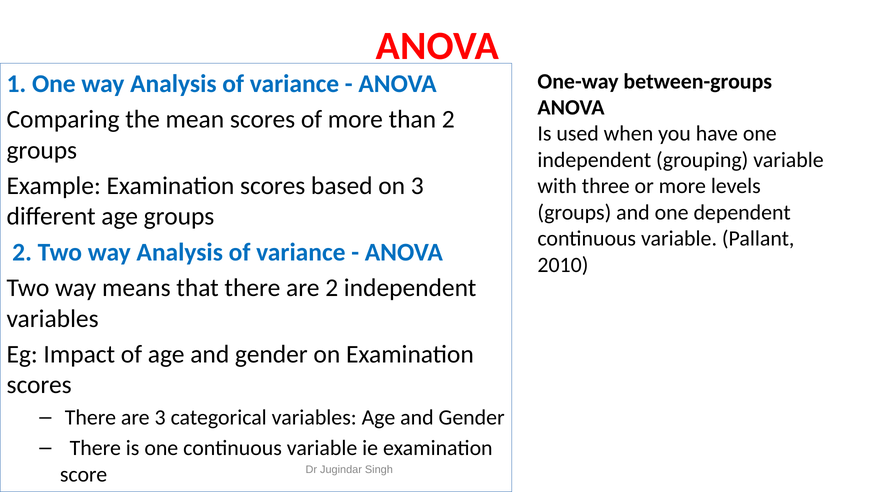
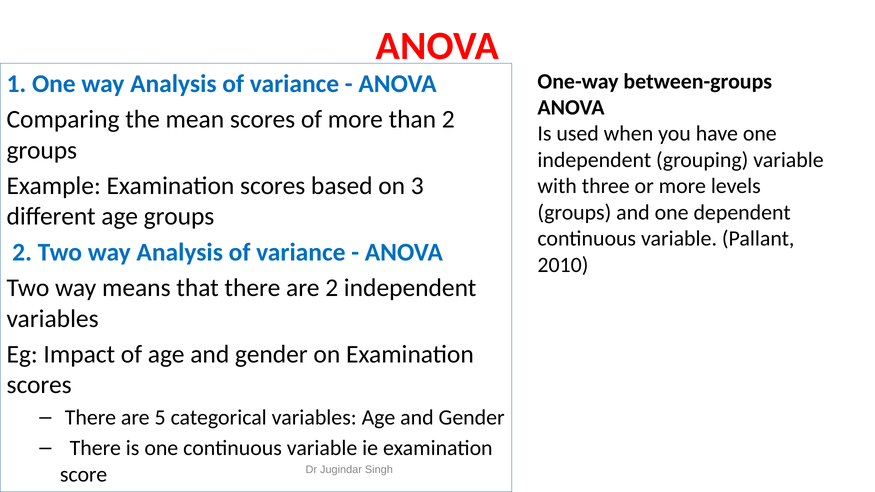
are 3: 3 -> 5
